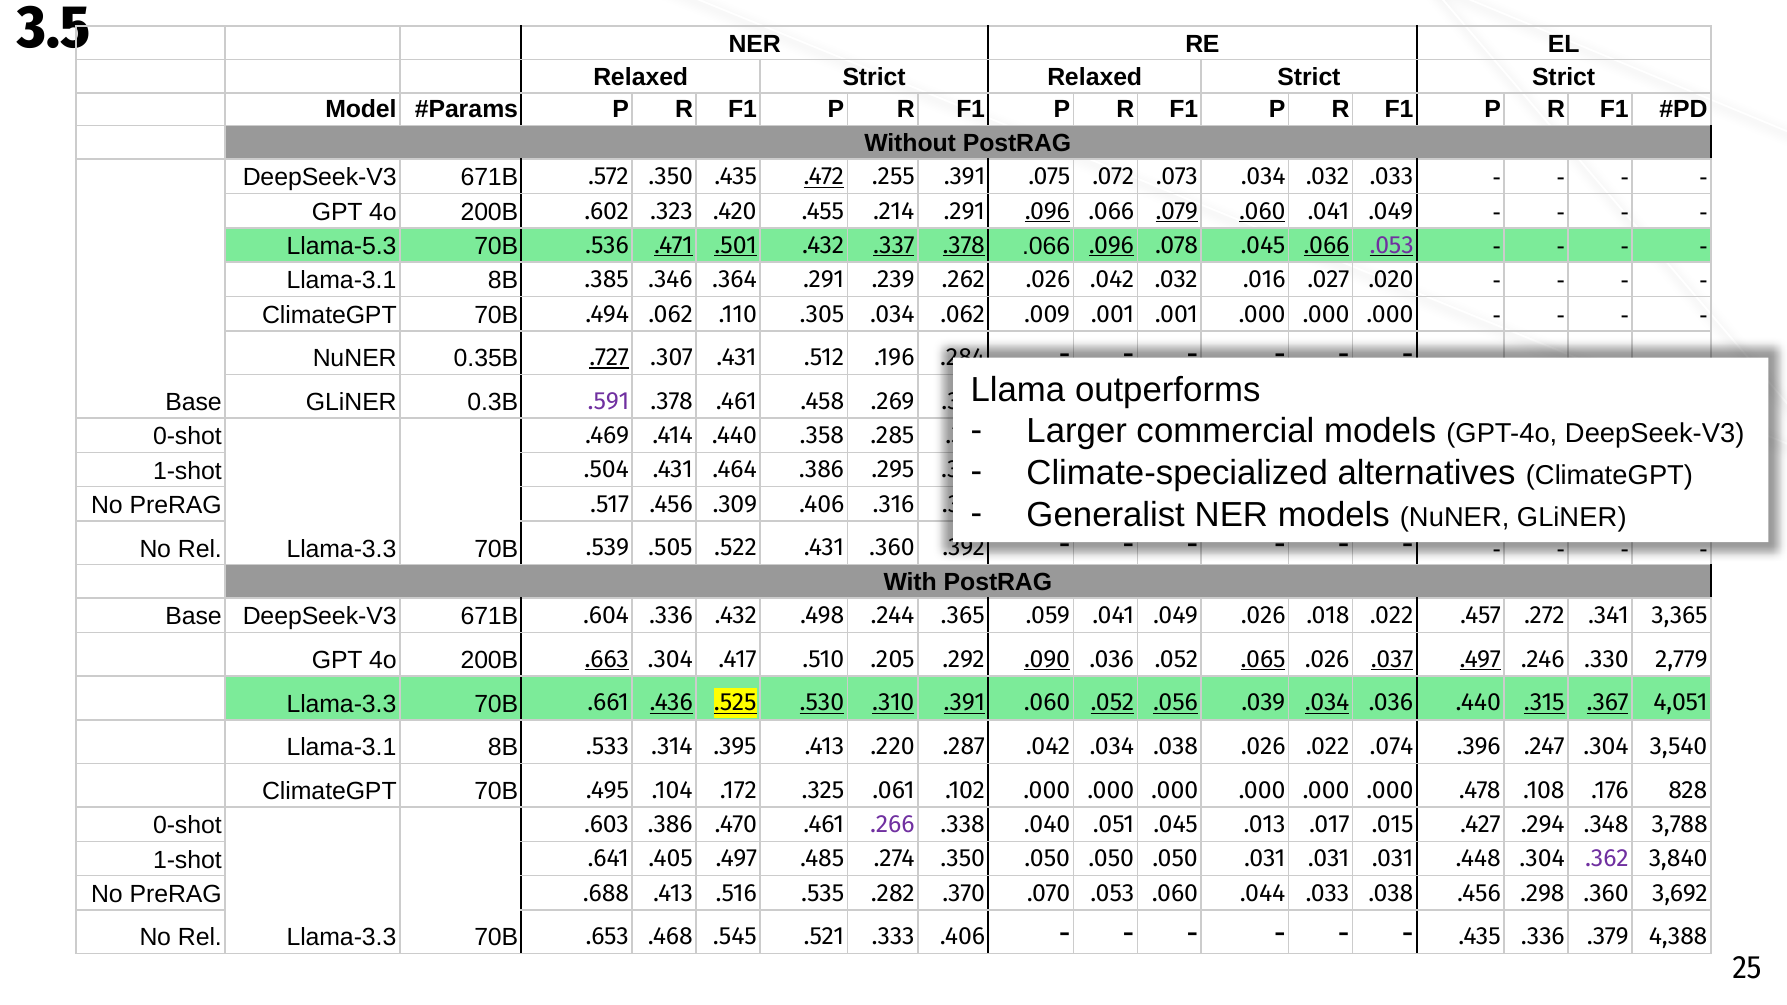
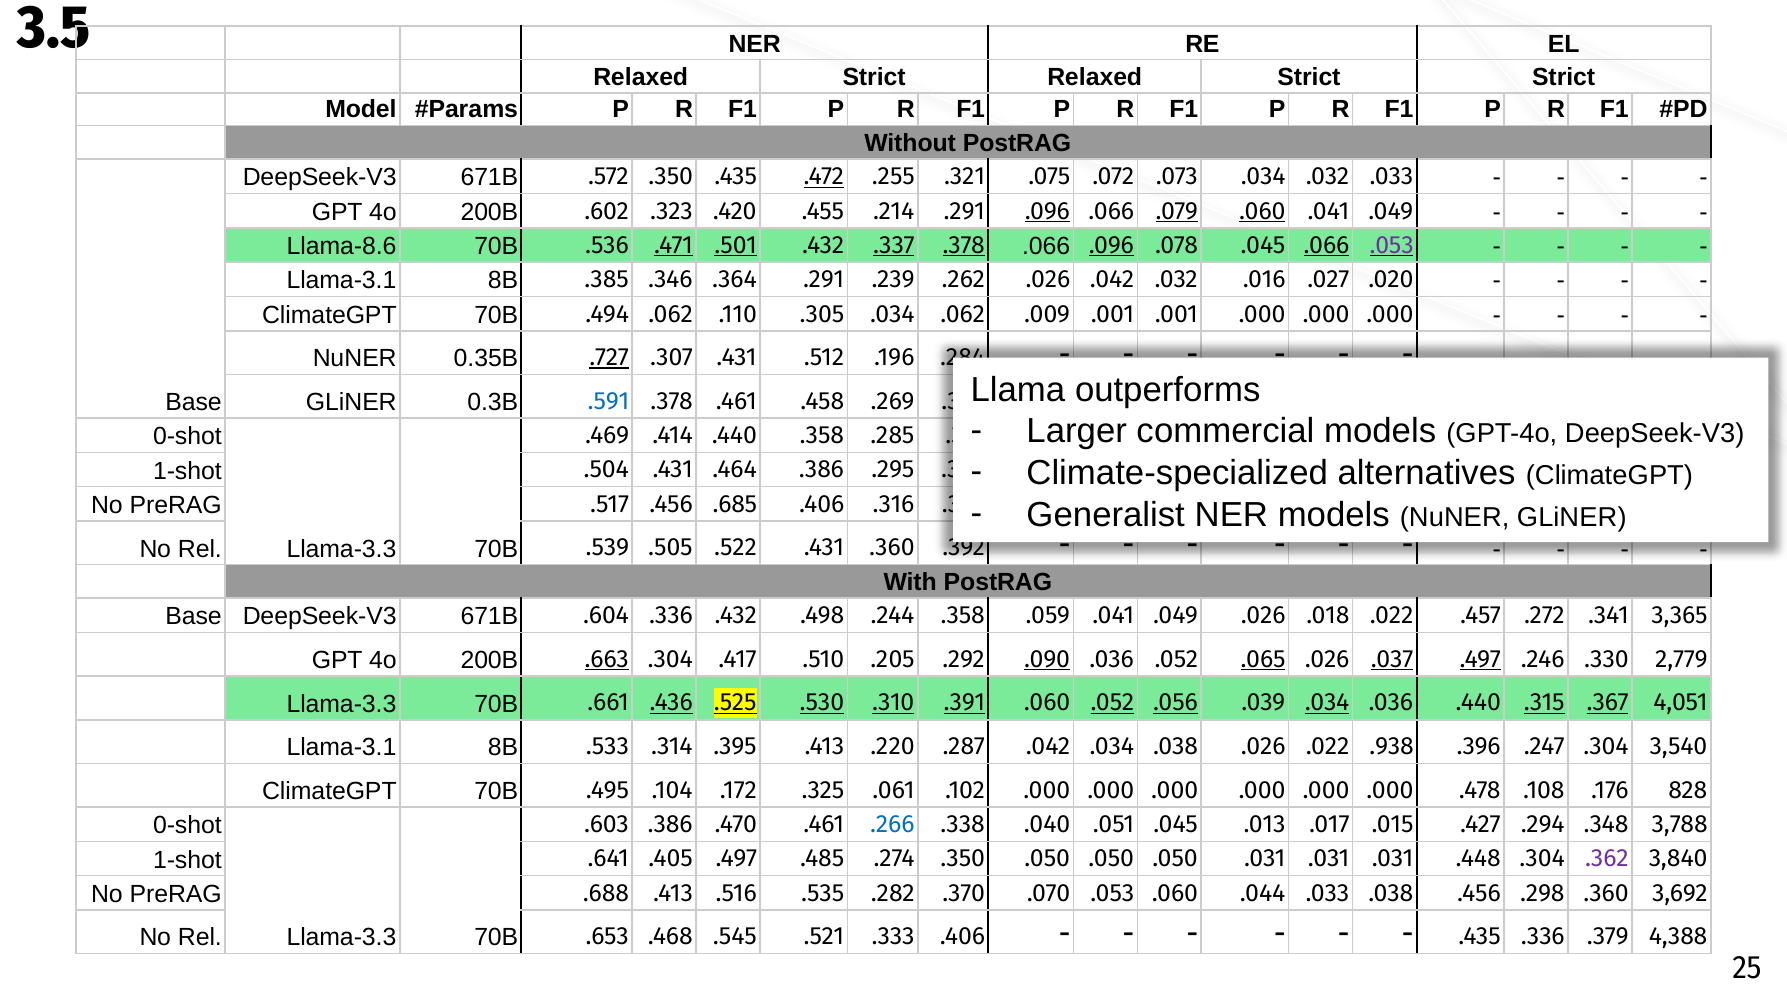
.255 .391: .391 -> .321
Llama-5.3: Llama-5.3 -> Llama-8.6
.591 colour: purple -> blue
.309: .309 -> .685
.244 .365: .365 -> .358
.074: .074 -> .938
.266 colour: purple -> blue
